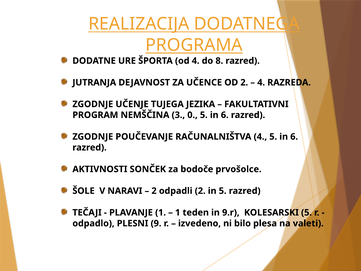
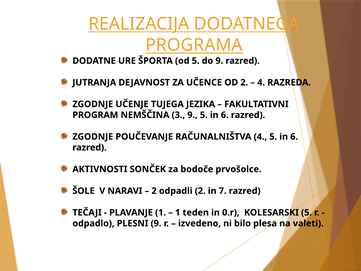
od 4: 4 -> 5
do 8: 8 -> 9
3 0: 0 -> 9
in 5: 5 -> 7
9.r: 9.r -> 0.r
